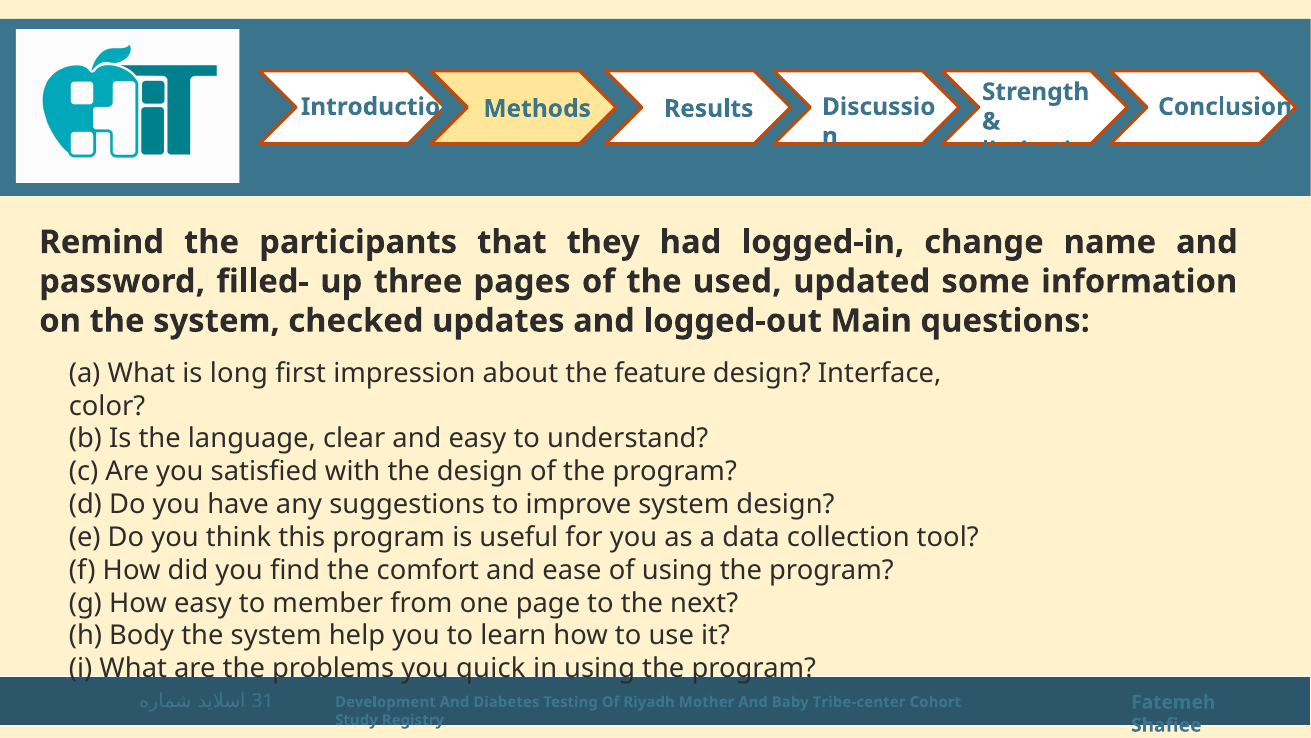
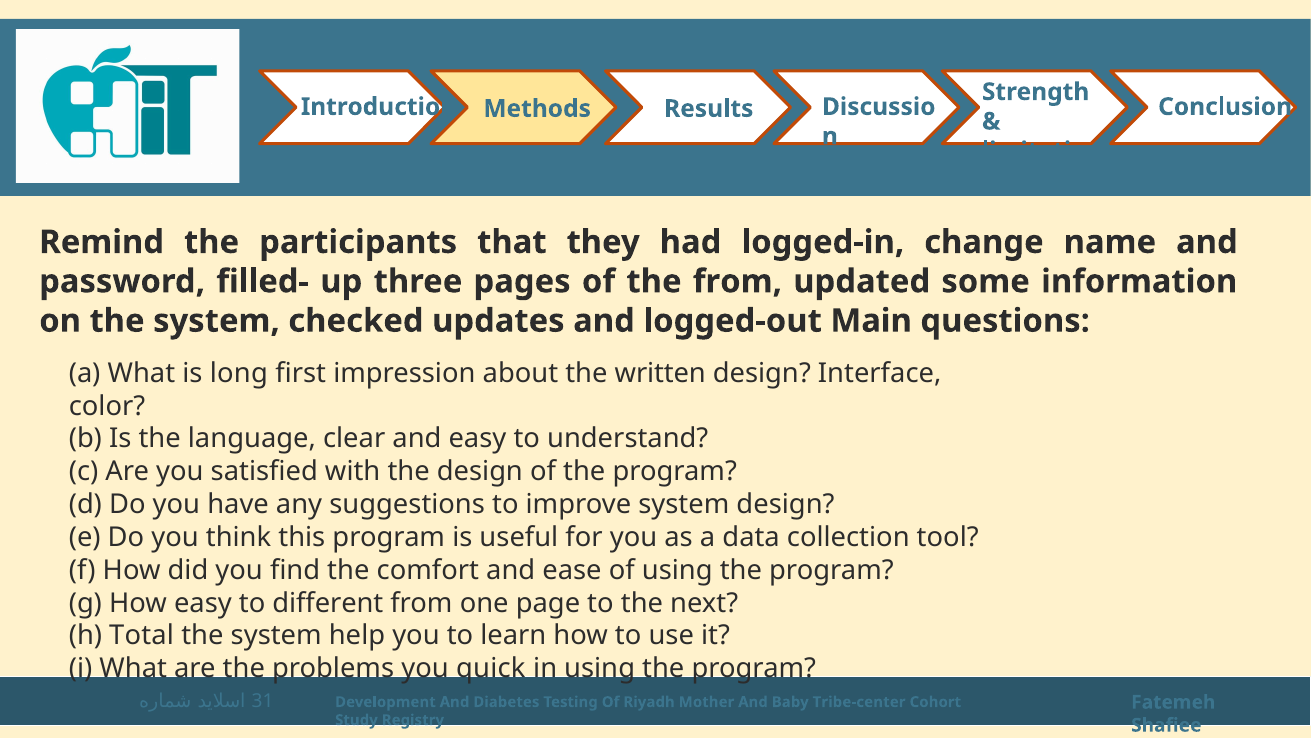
the used: used -> from
feature: feature -> written
member: member -> different
Body: Body -> Total
